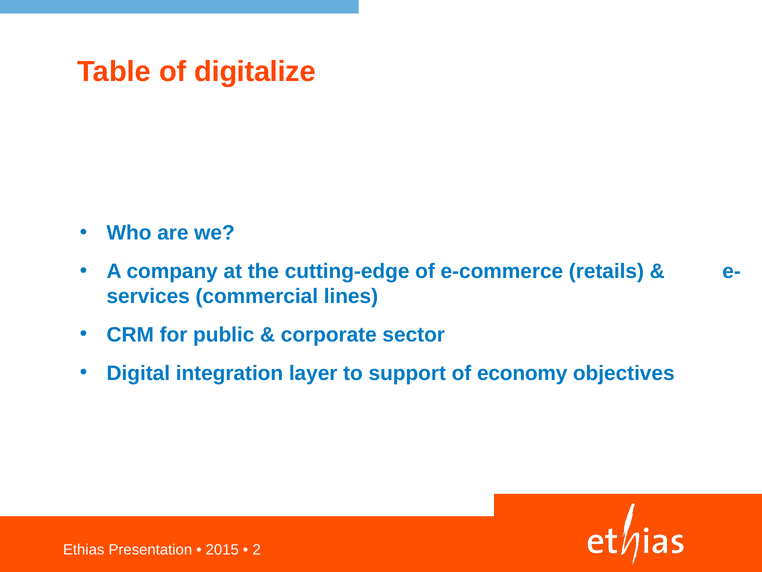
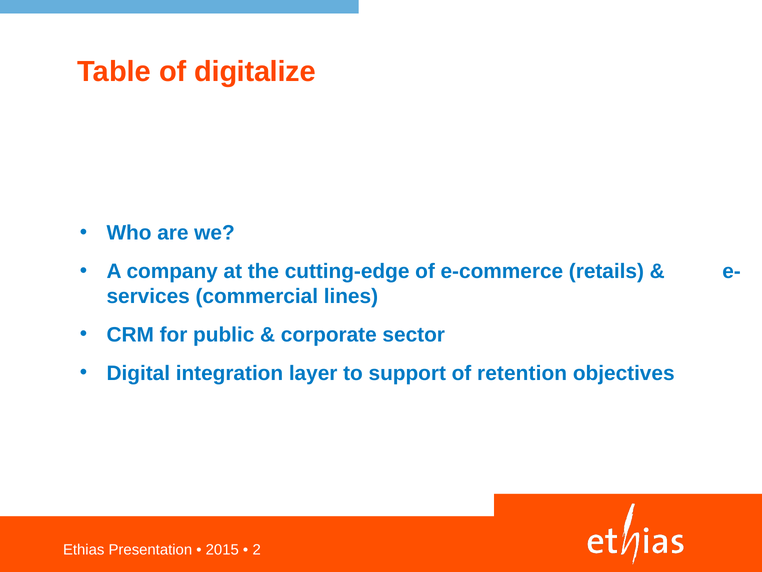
economy: economy -> retention
